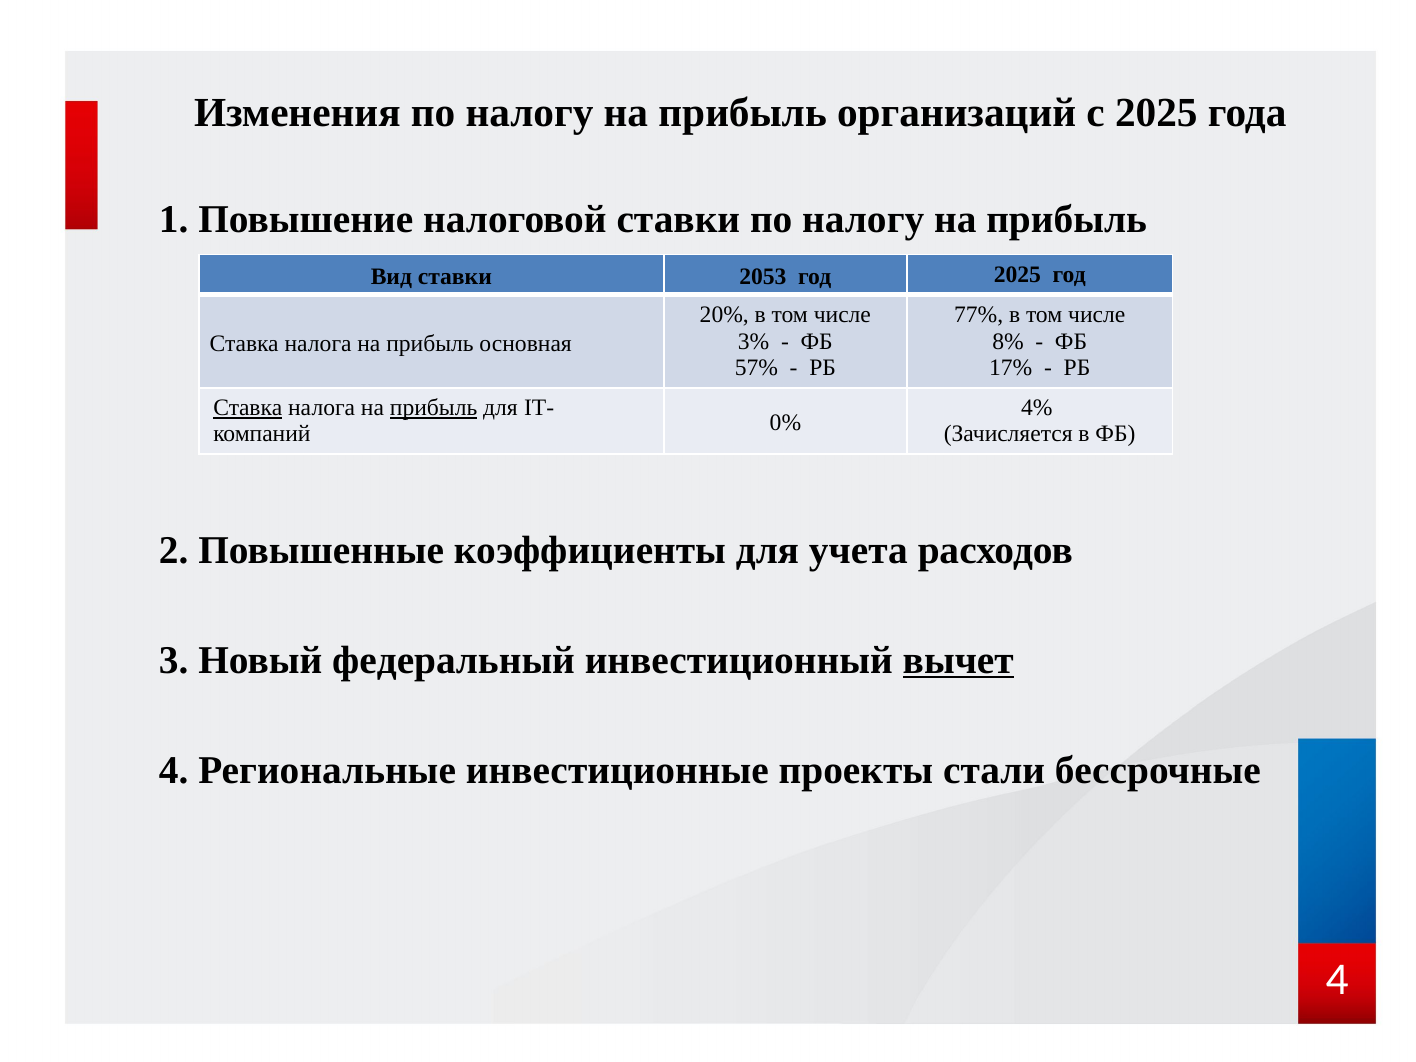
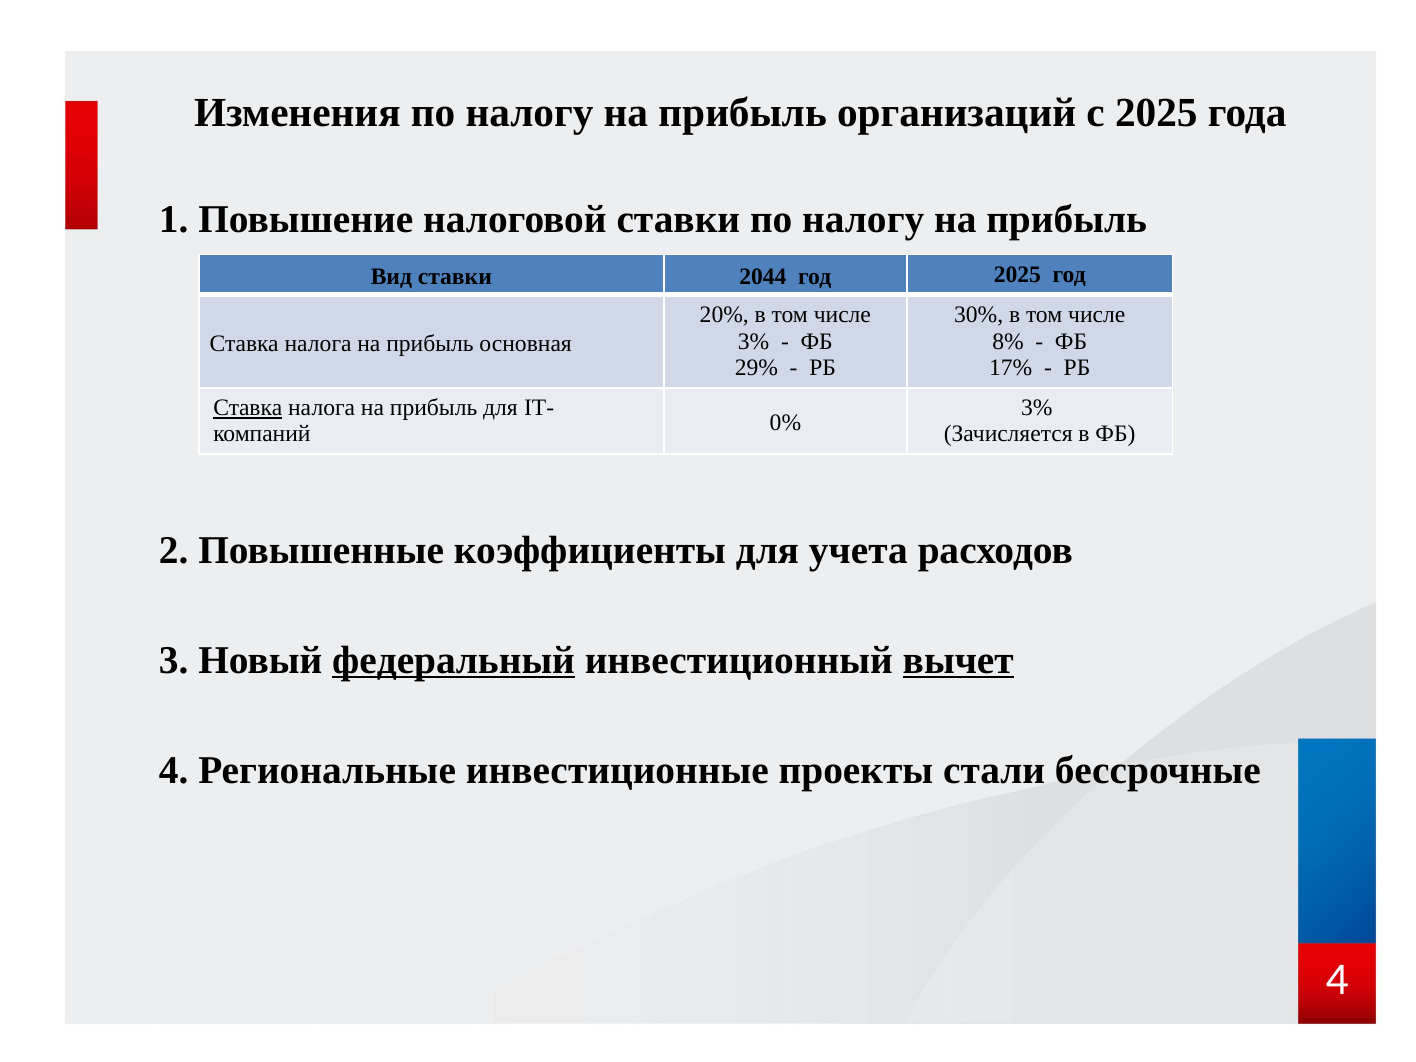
2053: 2053 -> 2044
77%: 77% -> 30%
57%: 57% -> 29%
прибыль at (434, 408) underline: present -> none
4% at (1037, 408): 4% -> 3%
федеральный underline: none -> present
